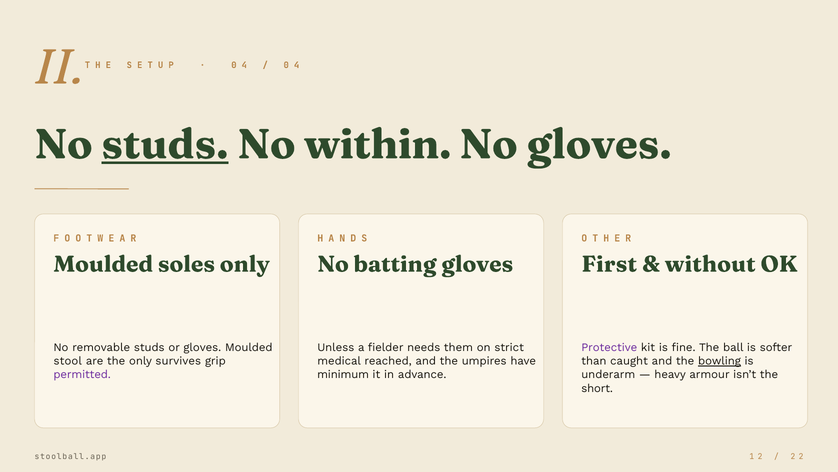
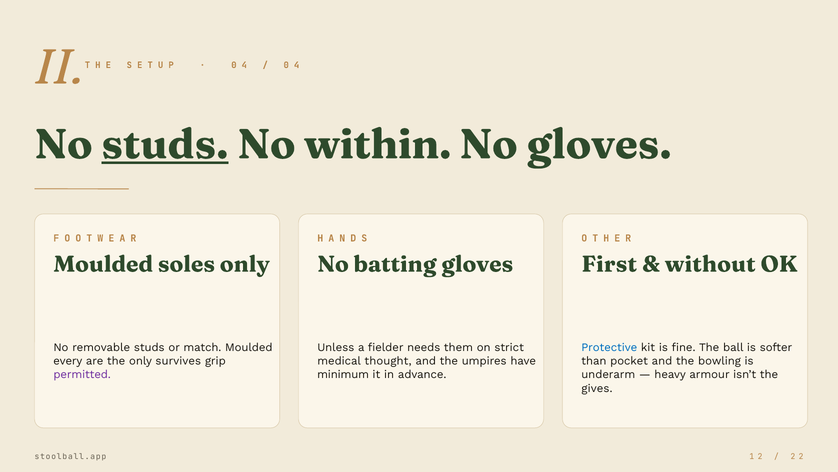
or gloves: gloves -> match
Protective colour: purple -> blue
stool: stool -> every
reached: reached -> thought
caught: caught -> pocket
bowling underline: present -> none
short: short -> gives
